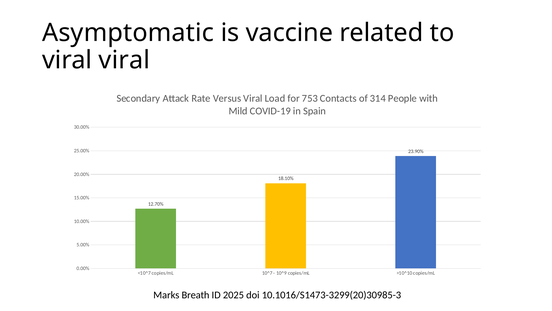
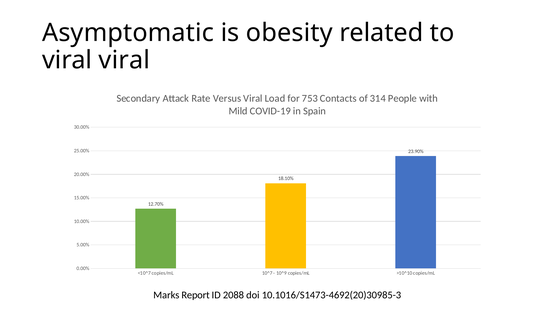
vaccine: vaccine -> obesity
Breath: Breath -> Report
2025: 2025 -> 2088
10.1016/S1473-3299(20)30985-3: 10.1016/S1473-3299(20)30985-3 -> 10.1016/S1473-4692(20)30985-3
